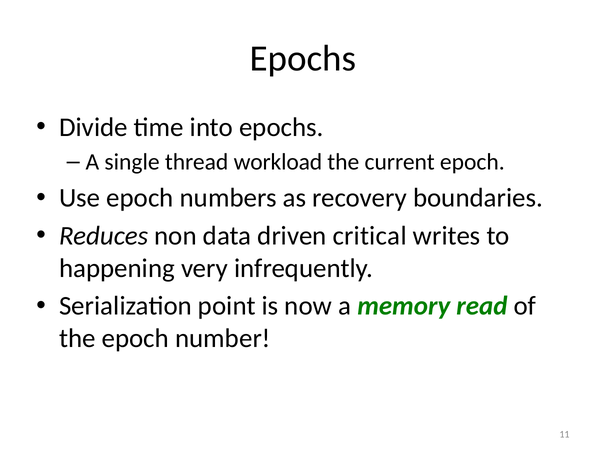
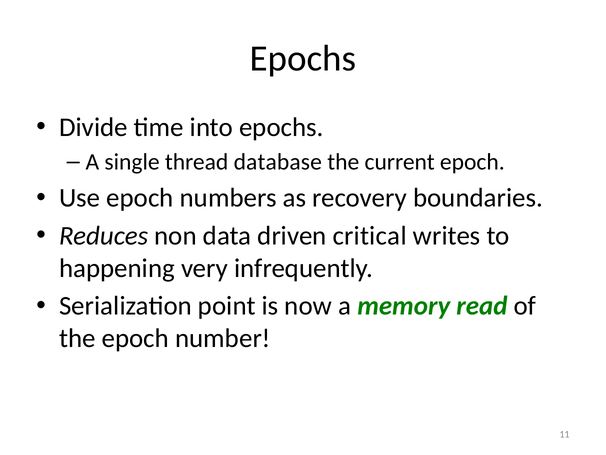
workload: workload -> database
